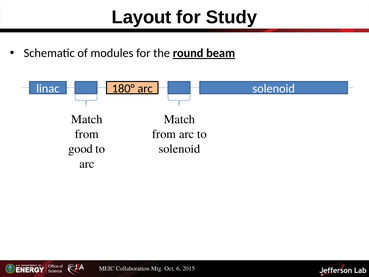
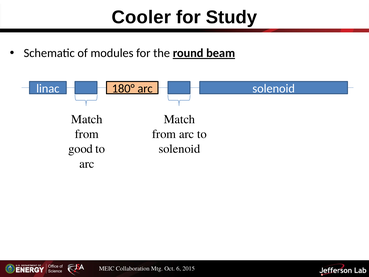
Layout: Layout -> Cooler
